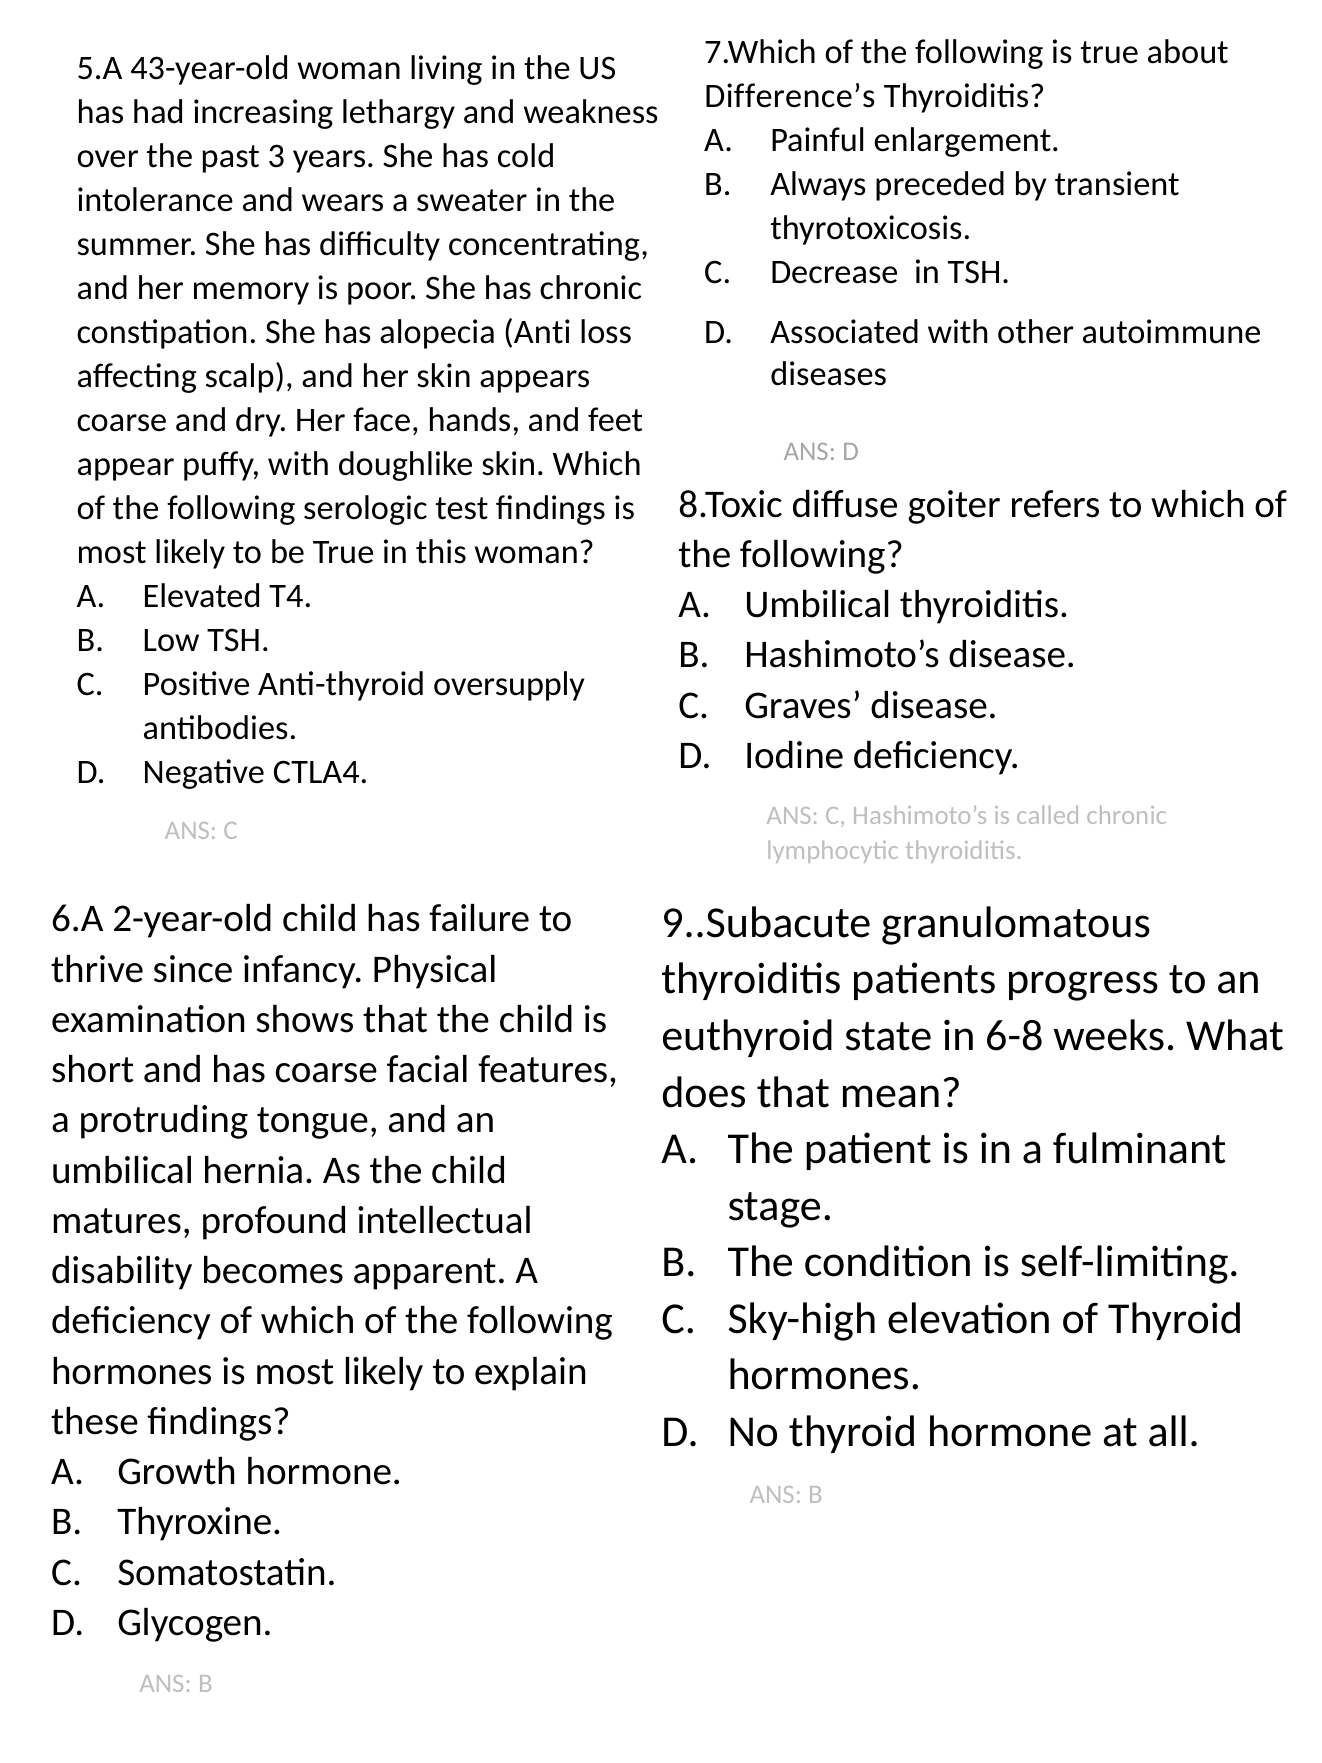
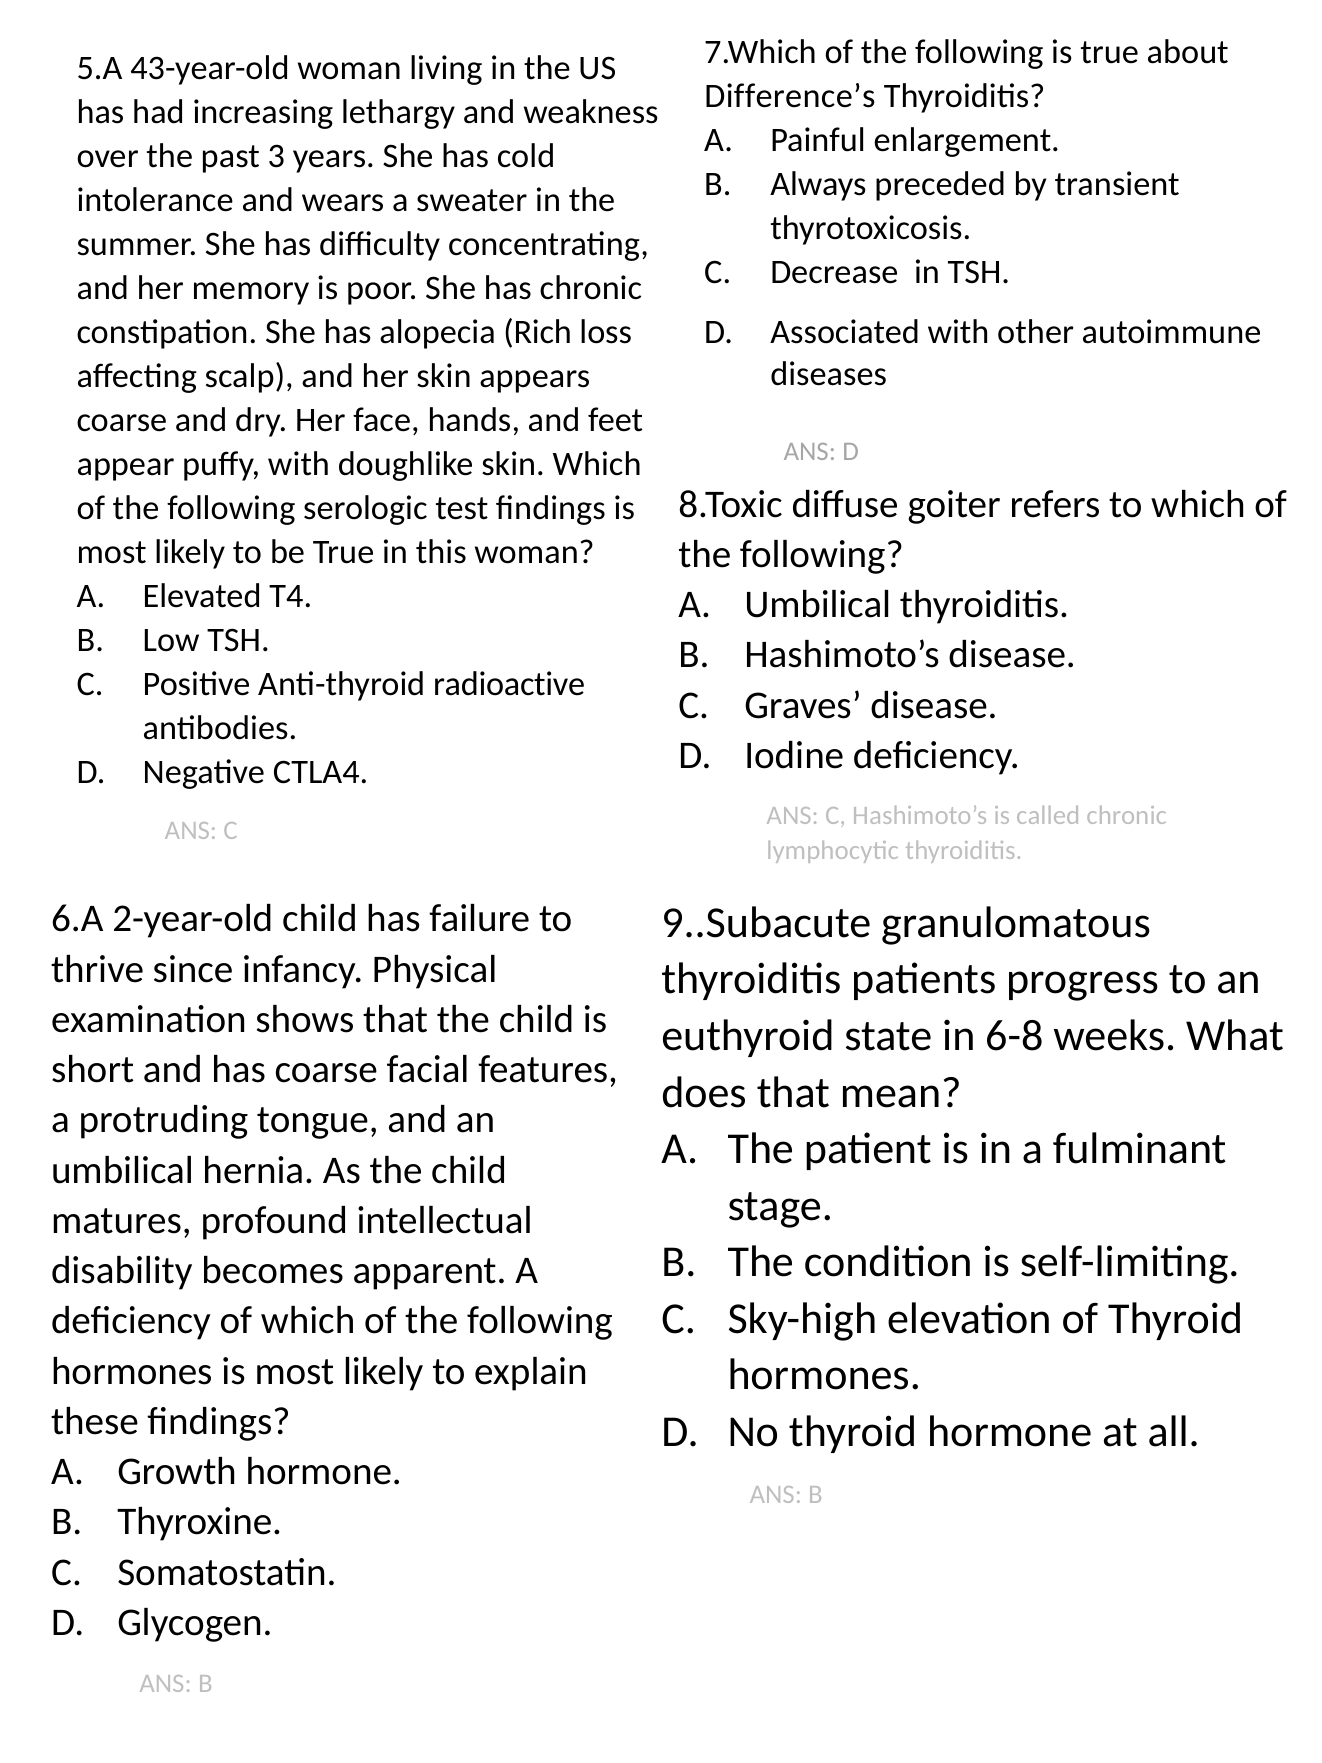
Anti: Anti -> Rich
oversupply: oversupply -> radioactive
